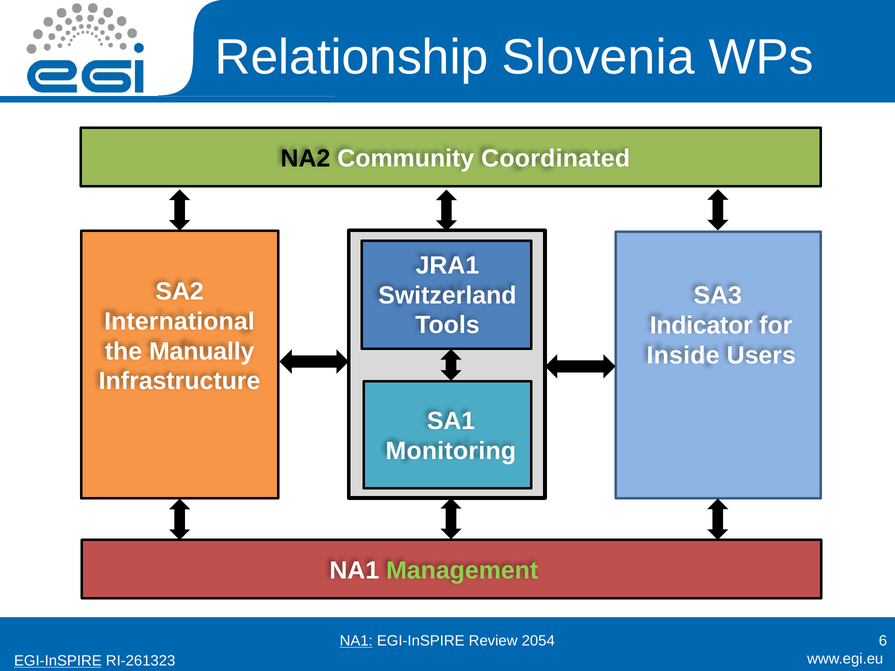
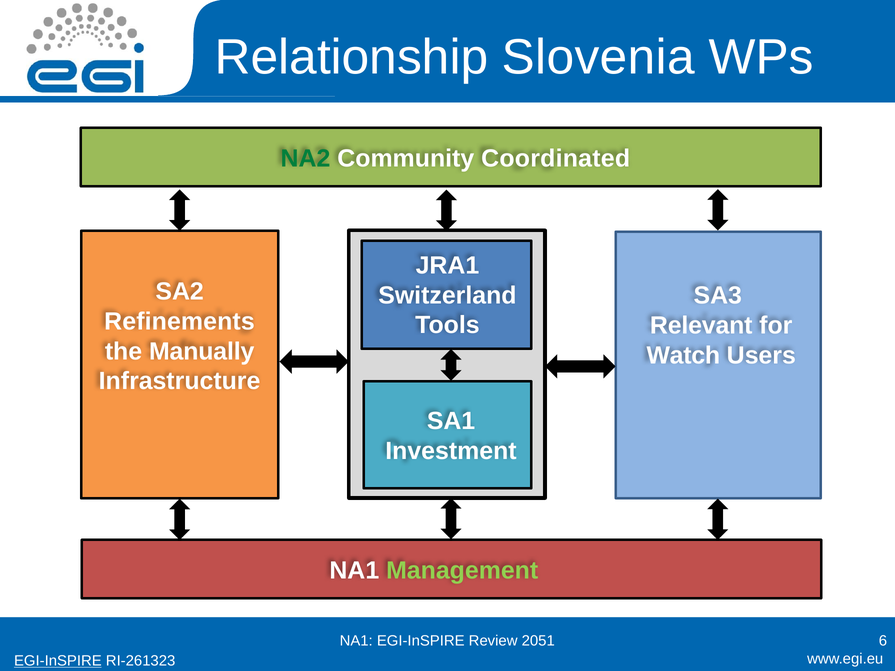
NA2 colour: black -> green
International: International -> Refinements
Indicator: Indicator -> Relevant
Inside: Inside -> Watch
Monitoring: Monitoring -> Investment
NA1 at (356, 641) underline: present -> none
2054: 2054 -> 2051
